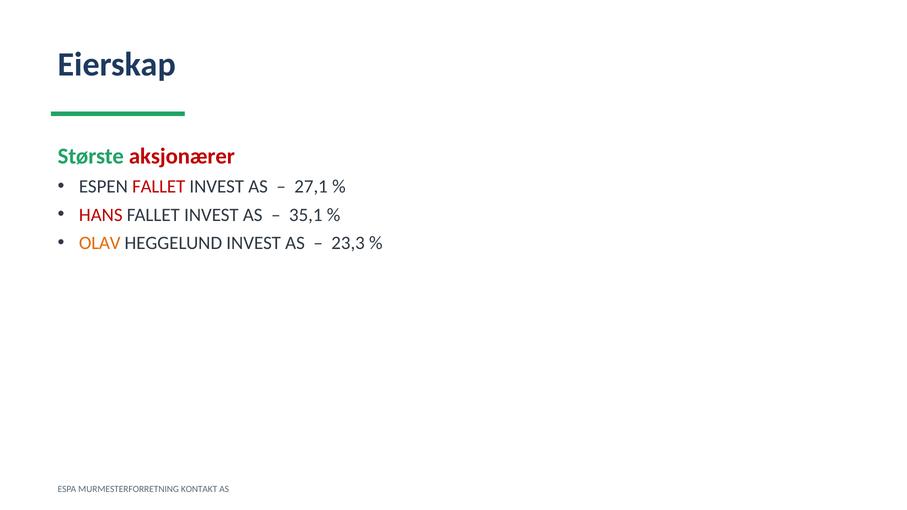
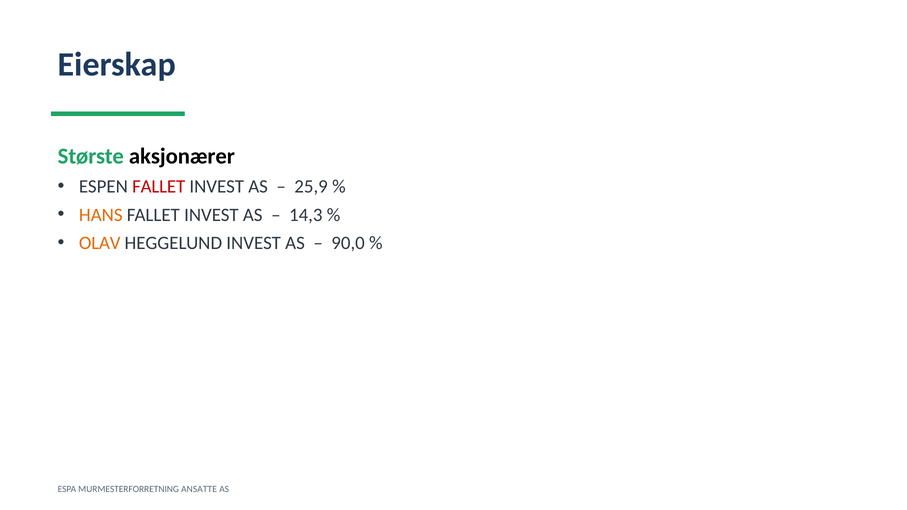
aksjonærer colour: red -> black
27,1: 27,1 -> 25,9
HANS colour: red -> orange
35,1: 35,1 -> 14,3
23,3: 23,3 -> 90,0
KONTAKT: KONTAKT -> ANSATTE
